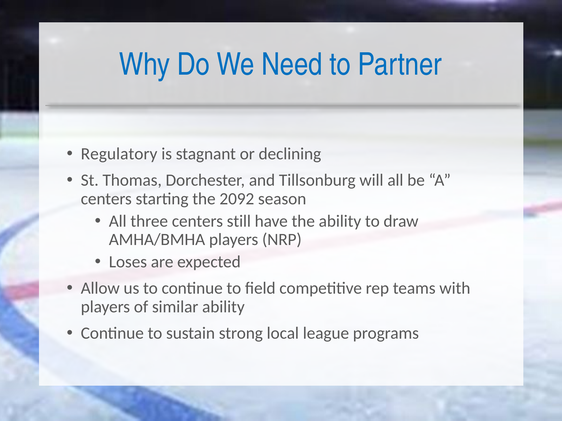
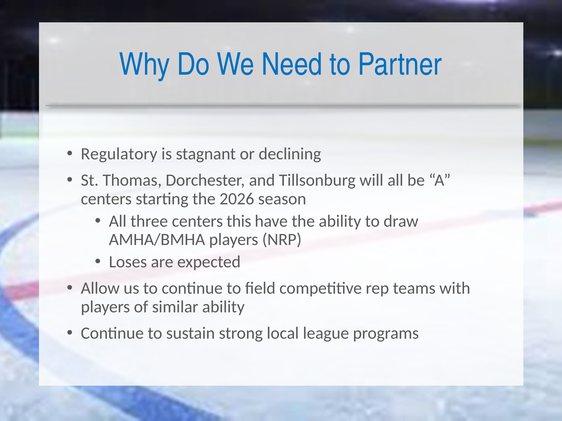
2092: 2092 -> 2026
still: still -> this
